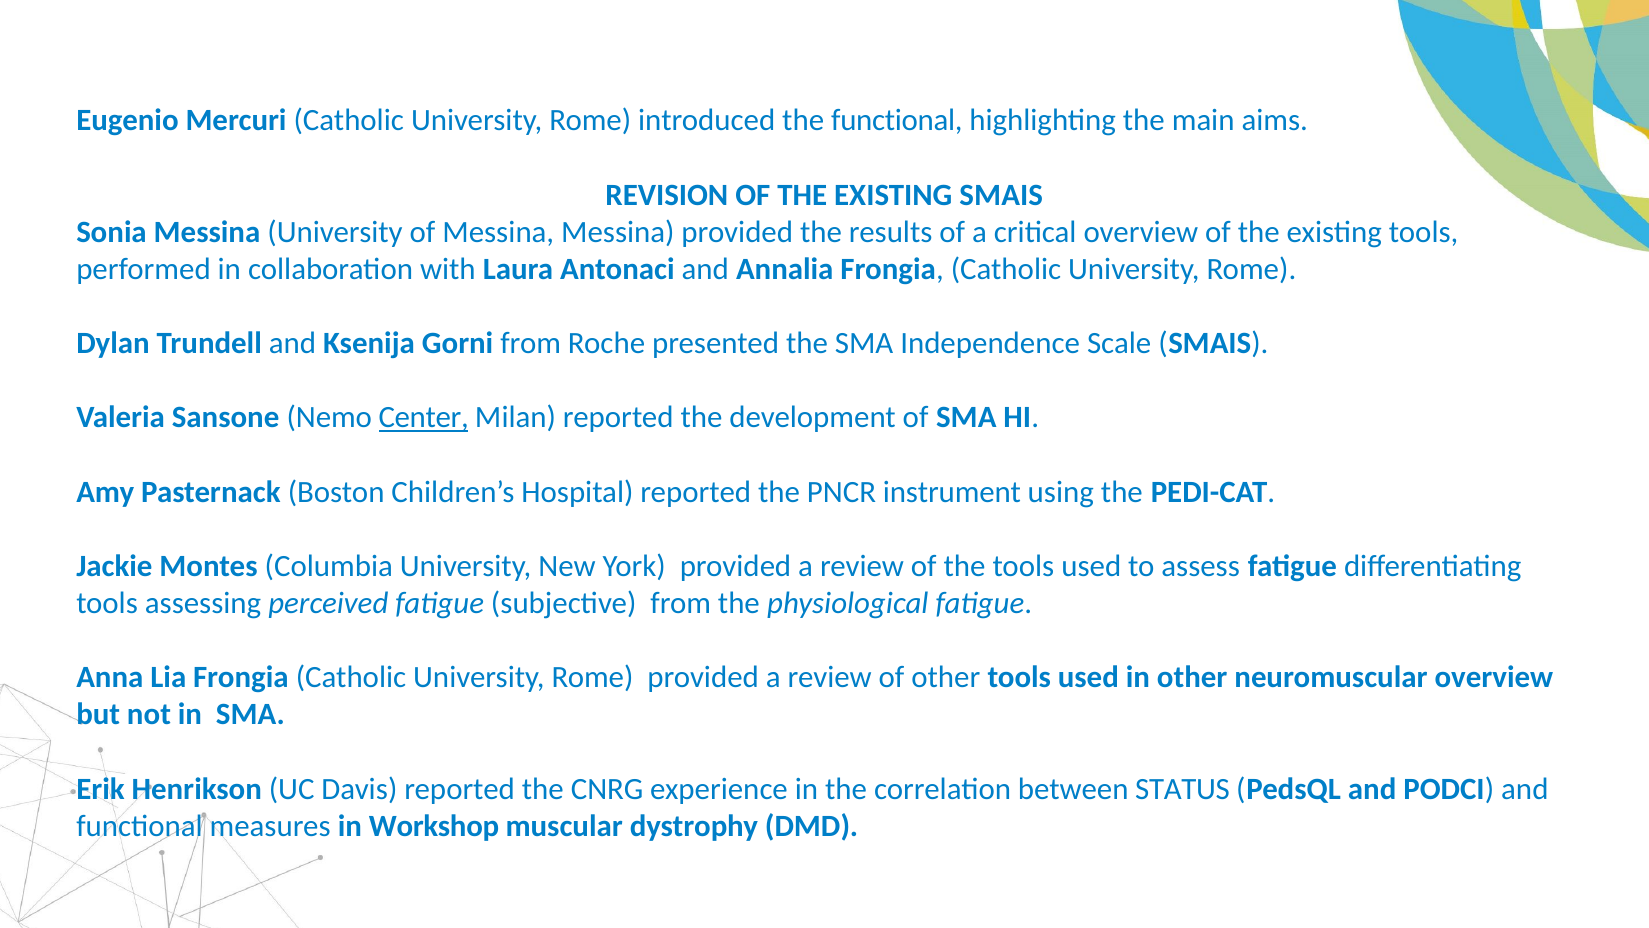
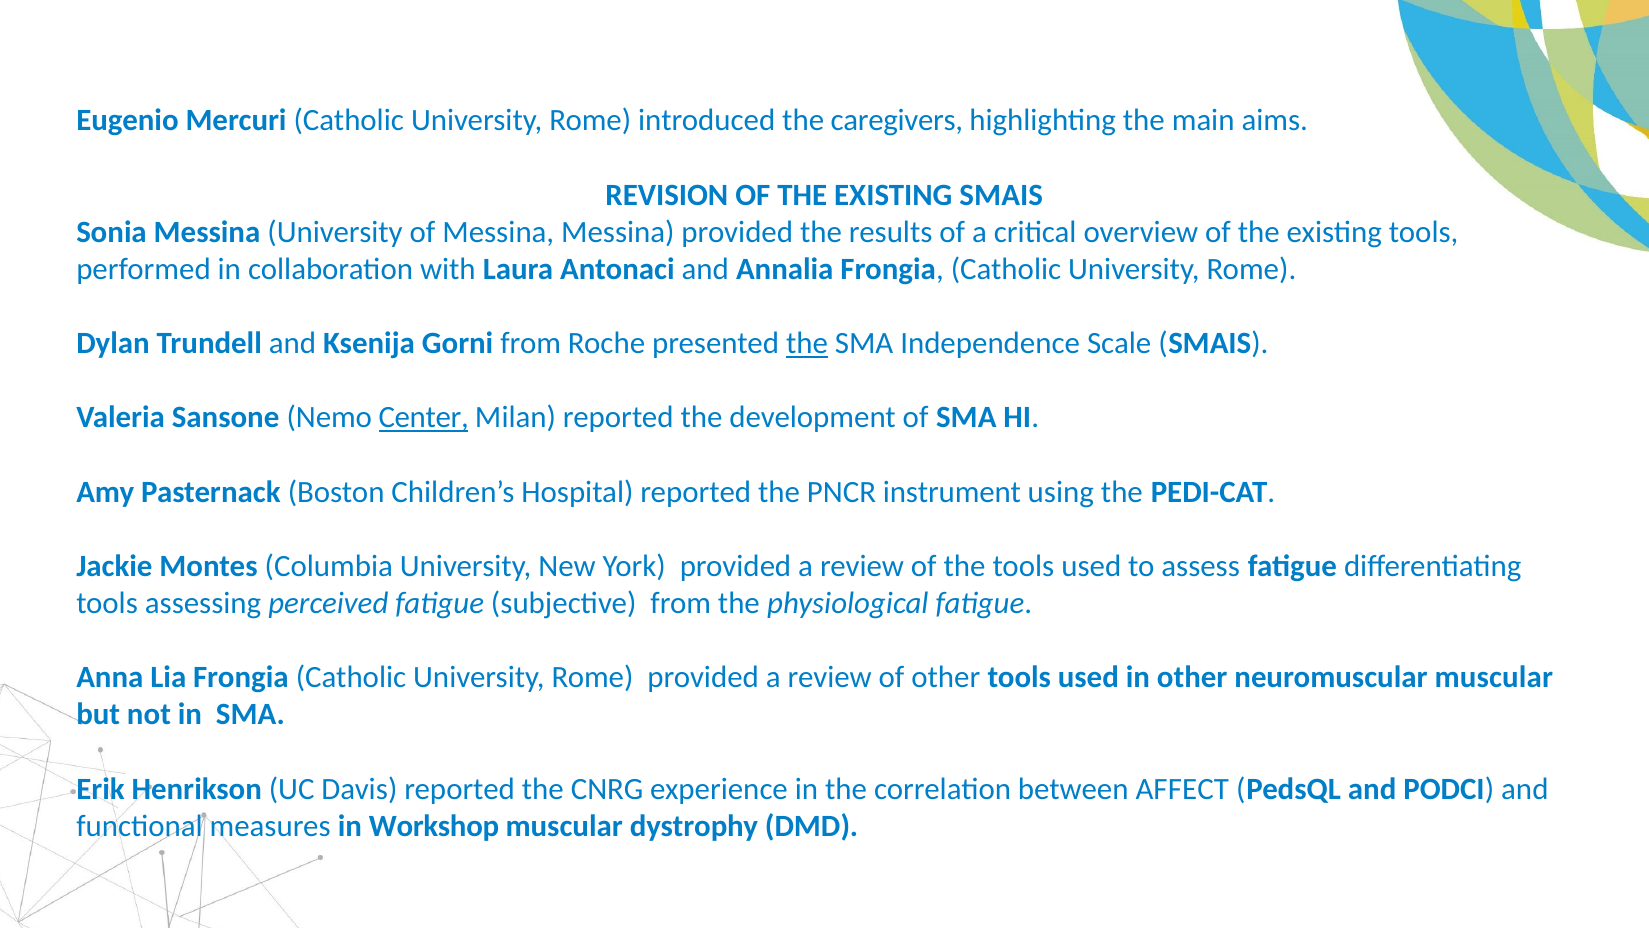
the functional: functional -> caregivers
the at (807, 343) underline: none -> present
neuromuscular overview: overview -> muscular
STATUS: STATUS -> AFFECT
